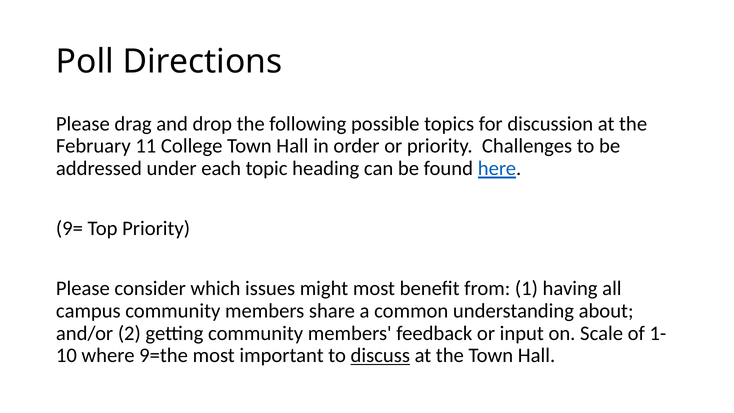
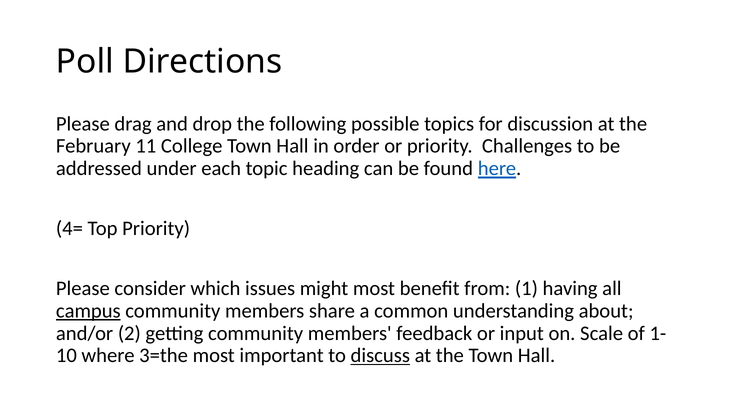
9=: 9= -> 4=
campus underline: none -> present
9=the: 9=the -> 3=the
